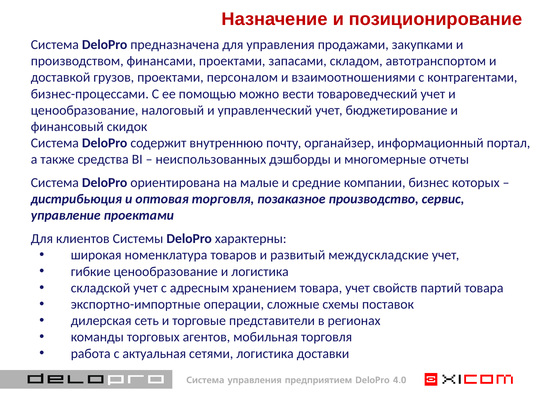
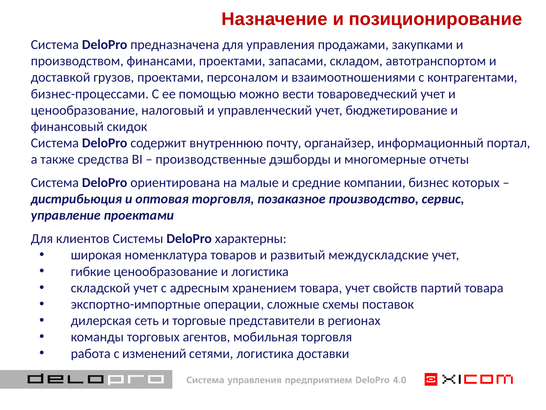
неиспользованных: неиспользованных -> производственные
актуальная: актуальная -> изменений
